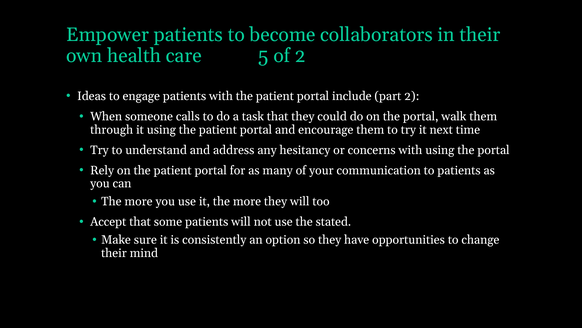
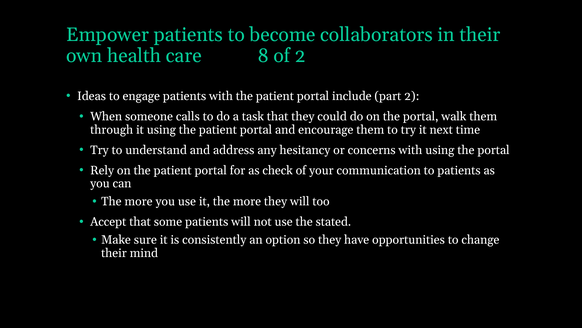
5: 5 -> 8
many: many -> check
